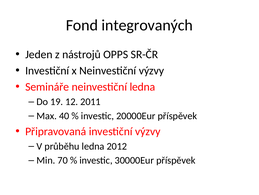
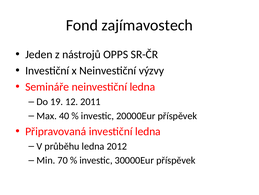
integrovaných: integrovaných -> zajímavostech
investiční výzvy: výzvy -> ledna
